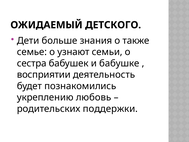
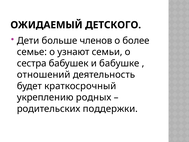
знания: знания -> членов
также: также -> более
восприятии: восприятии -> отношений
познакомились: познакомились -> краткосрочный
любовь: любовь -> родных
